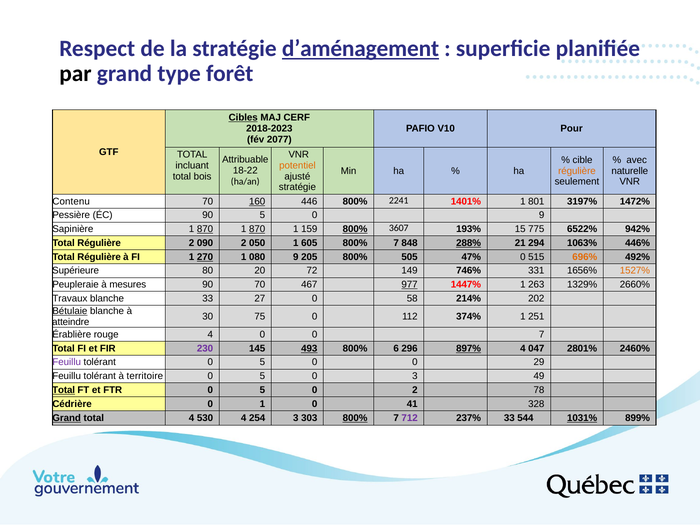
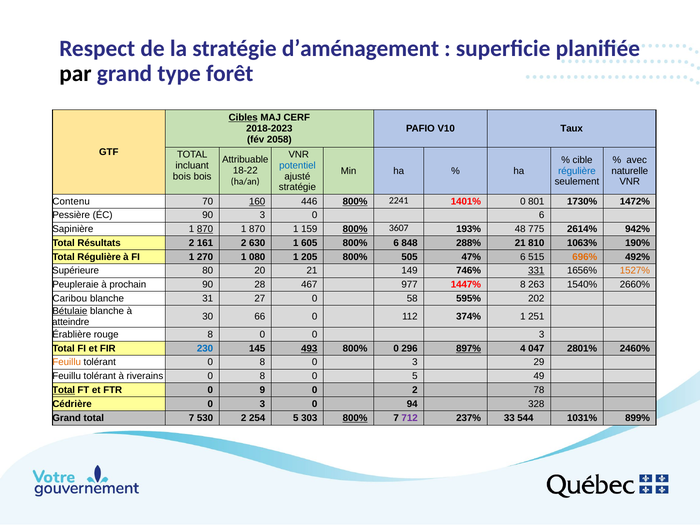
d’aménagement underline: present -> none
Pour: Pour -> Taux
2077: 2077 -> 2058
potentiel colour: orange -> blue
régulière at (577, 171) colour: orange -> blue
total at (182, 176): total -> bois
800% at (355, 201) underline: none -> present
1401% 1: 1 -> 0
3197%: 3197% -> 1730%
90 5: 5 -> 3
0 9: 9 -> 6
870 at (257, 229) underline: present -> none
15: 15 -> 48
6522%: 6522% -> 2614%
Régulière at (99, 243): Régulière -> Résultats
090: 090 -> 161
050: 050 -> 630
605 800% 7: 7 -> 6
288% underline: present -> none
294: 294 -> 810
446%: 446% -> 190%
270 underline: present -> none
080 9: 9 -> 1
47% 0: 0 -> 6
20 72: 72 -> 21
331 underline: none -> present
mesures: mesures -> prochain
90 70: 70 -> 28
977 underline: present -> none
1447% 1: 1 -> 8
1329%: 1329% -> 1540%
Travaux: Travaux -> Caribou
blanche 33: 33 -> 31
214%: 214% -> 595%
75: 75 -> 66
rouge 4: 4 -> 8
0 0 7: 7 -> 3
230 colour: purple -> blue
800% 6: 6 -> 0
Feuillu at (67, 362) colour: purple -> orange
tolérant 0 5: 5 -> 8
0 at (415, 362): 0 -> 3
territoire: territoire -> riverains
5 at (262, 376): 5 -> 8
0 3: 3 -> 5
FTR 0 5: 5 -> 9
Cédrière 0 1: 1 -> 3
41: 41 -> 94
Grand at (67, 418) underline: present -> none
total 4: 4 -> 7
530 4: 4 -> 2
254 3: 3 -> 5
1031% underline: present -> none
